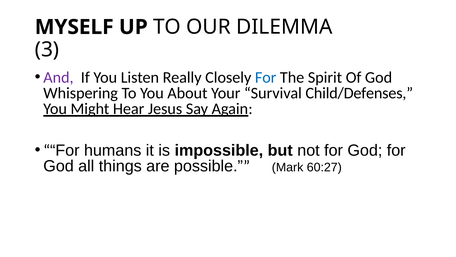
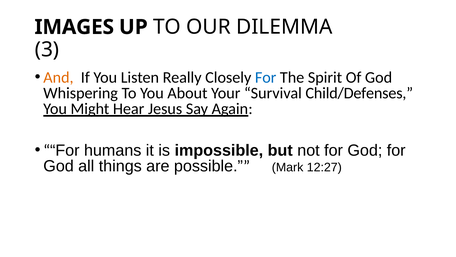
MYSELF: MYSELF -> IMAGES
And colour: purple -> orange
60:27: 60:27 -> 12:27
